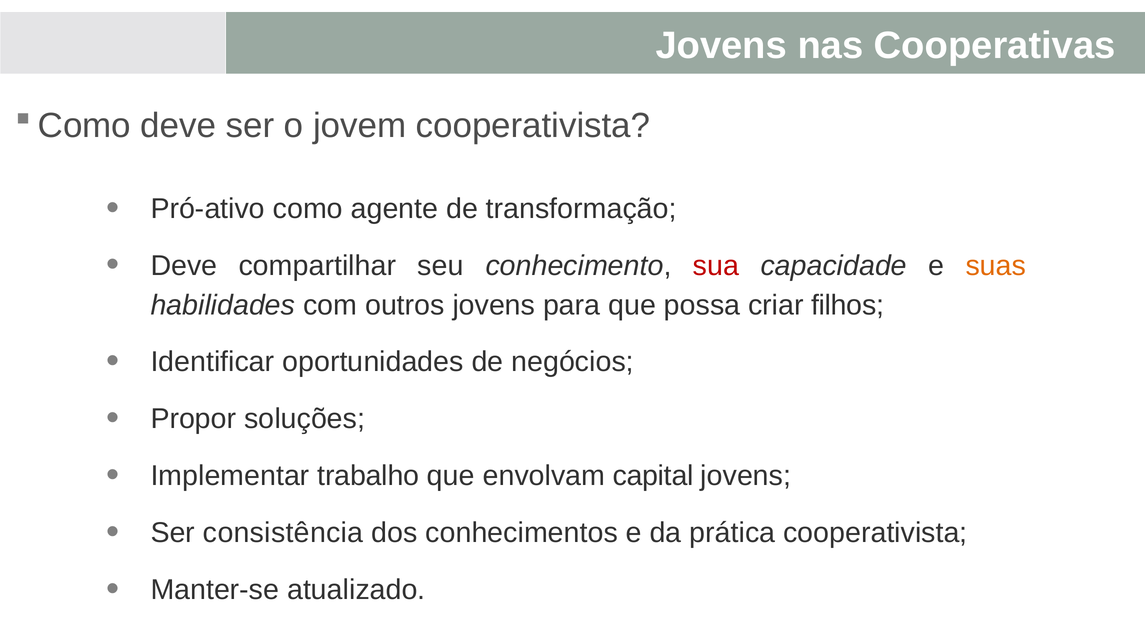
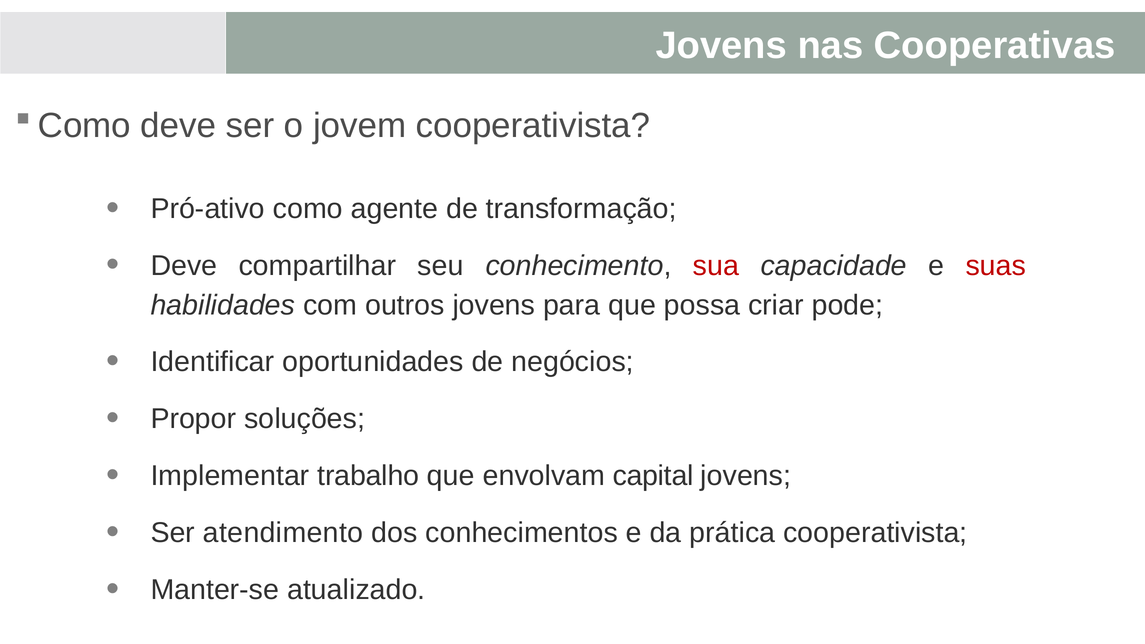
suas colour: orange -> red
filhos: filhos -> pode
consistência: consistência -> atendimento
